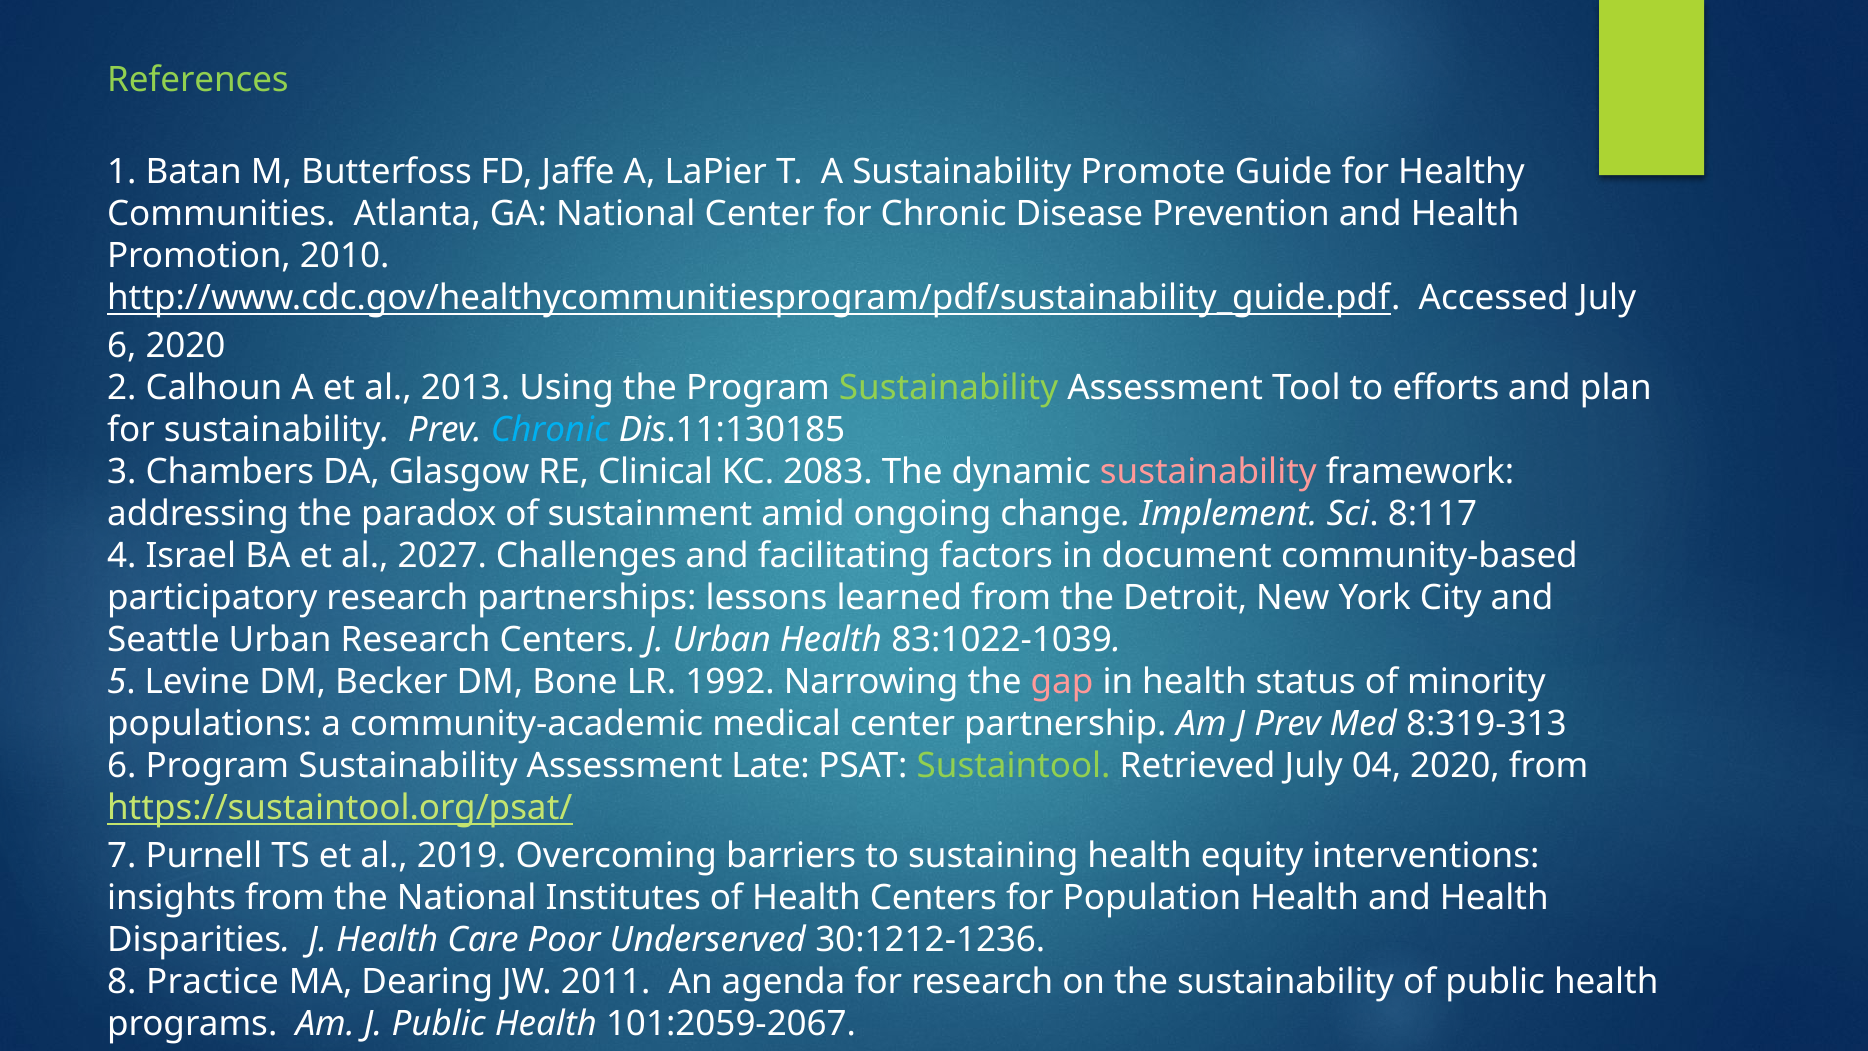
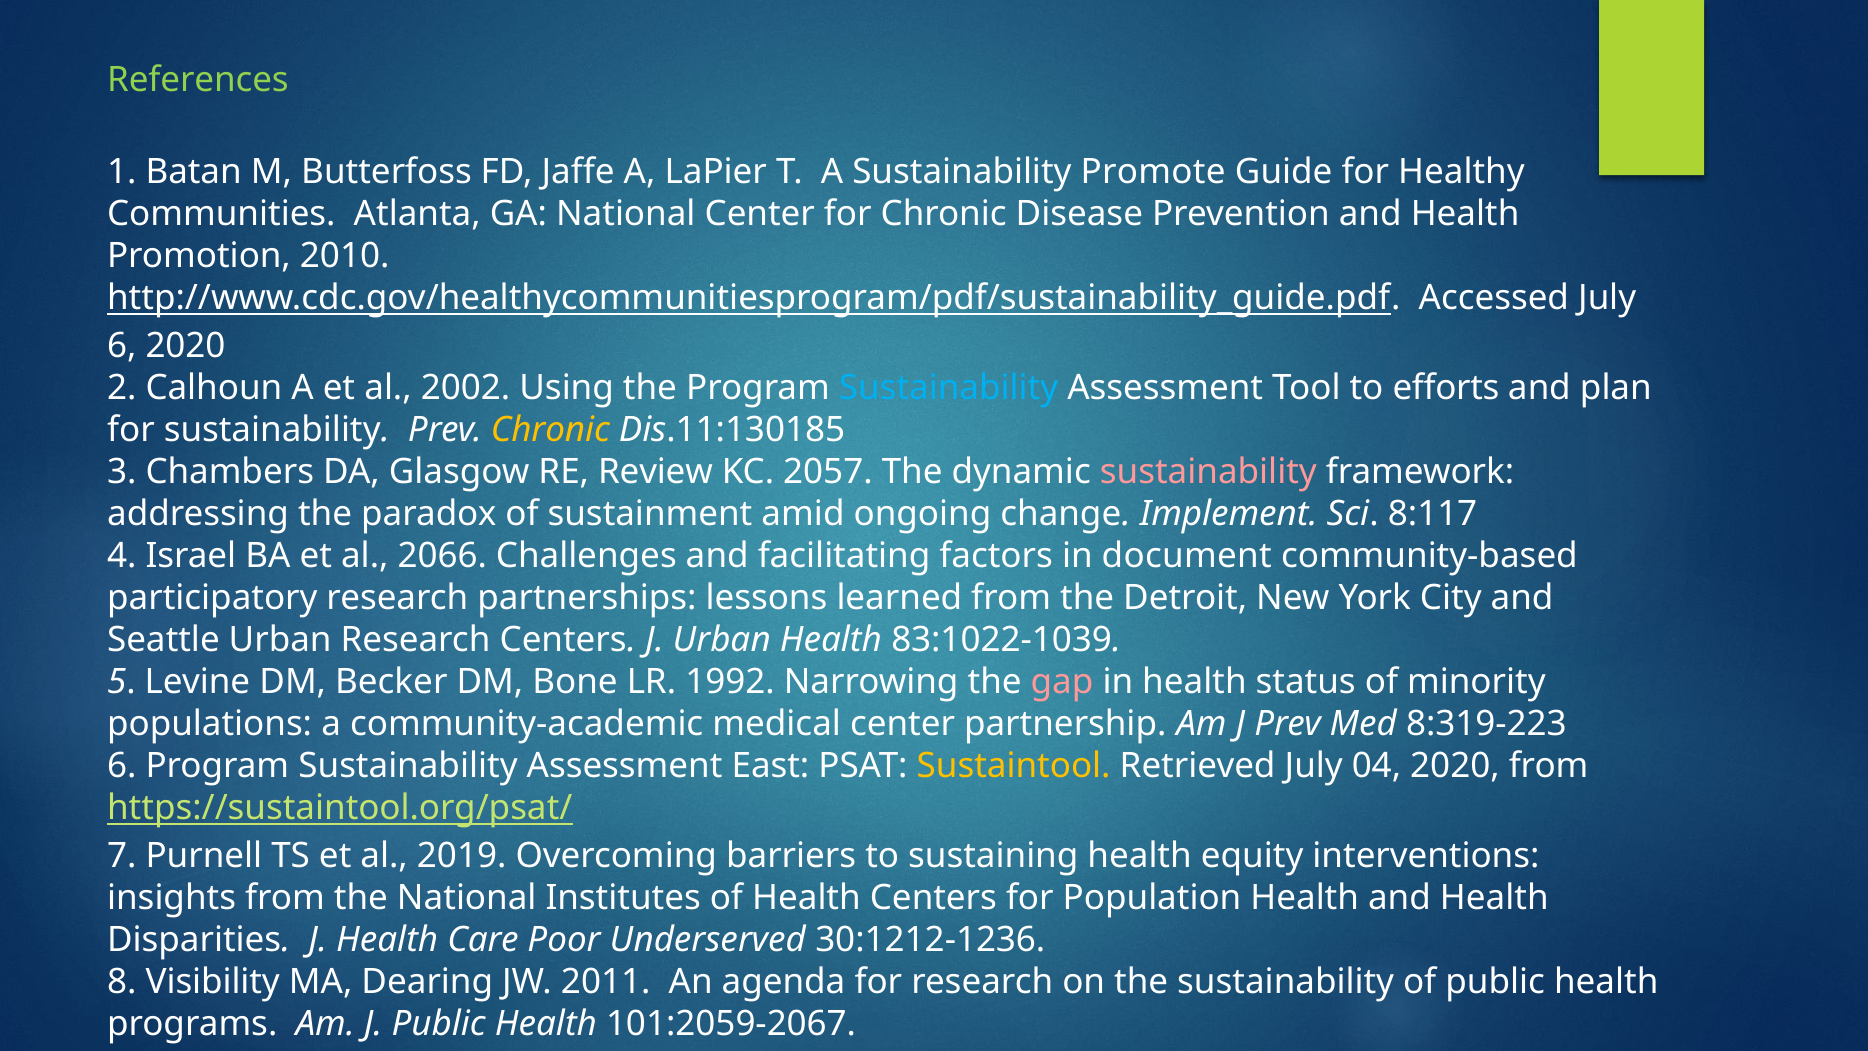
2013: 2013 -> 2002
Sustainability at (949, 388) colour: light green -> light blue
Chronic at (550, 430) colour: light blue -> yellow
Clinical: Clinical -> Review
2083: 2083 -> 2057
2027: 2027 -> 2066
8:319-313: 8:319-313 -> 8:319-223
Late: Late -> East
Sustaintool colour: light green -> yellow
Practice: Practice -> Visibility
